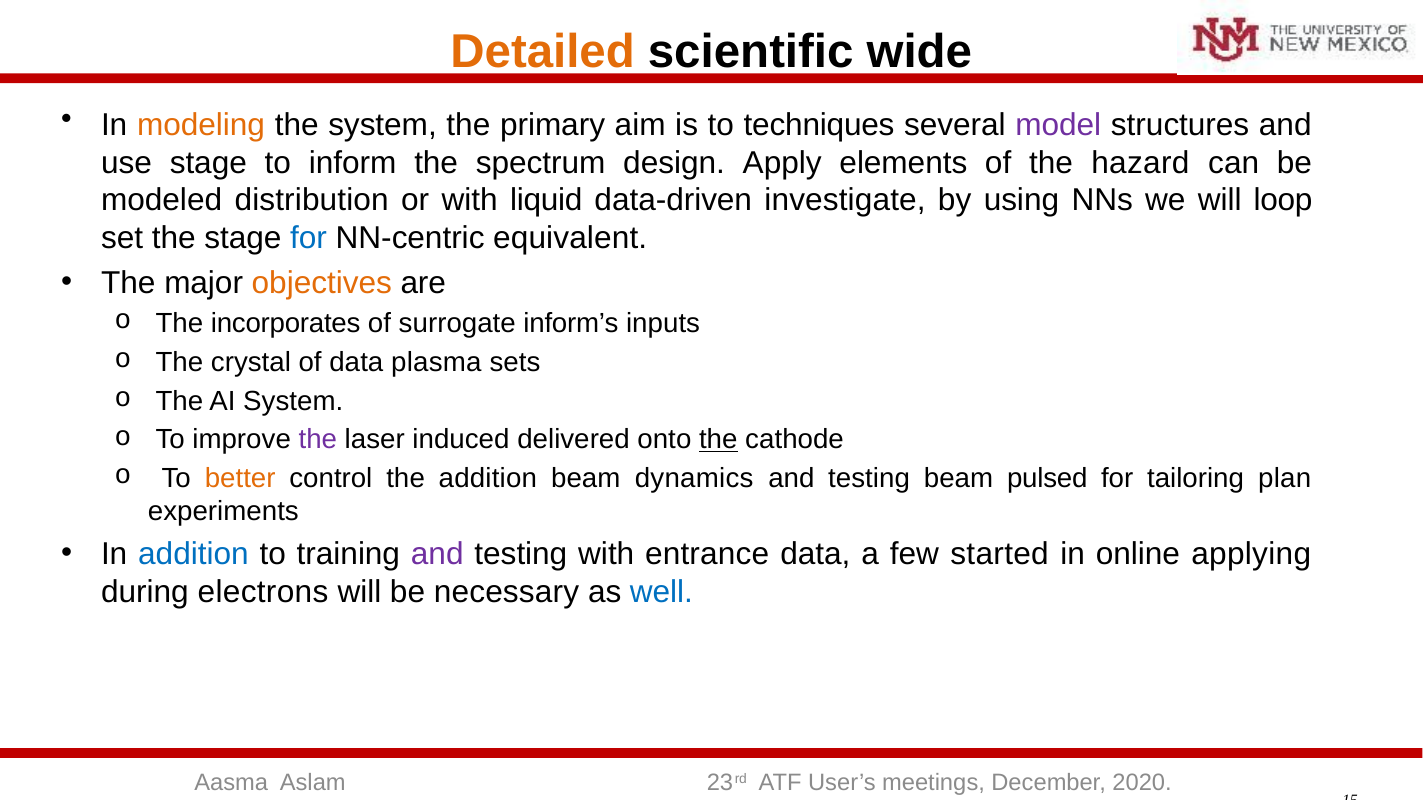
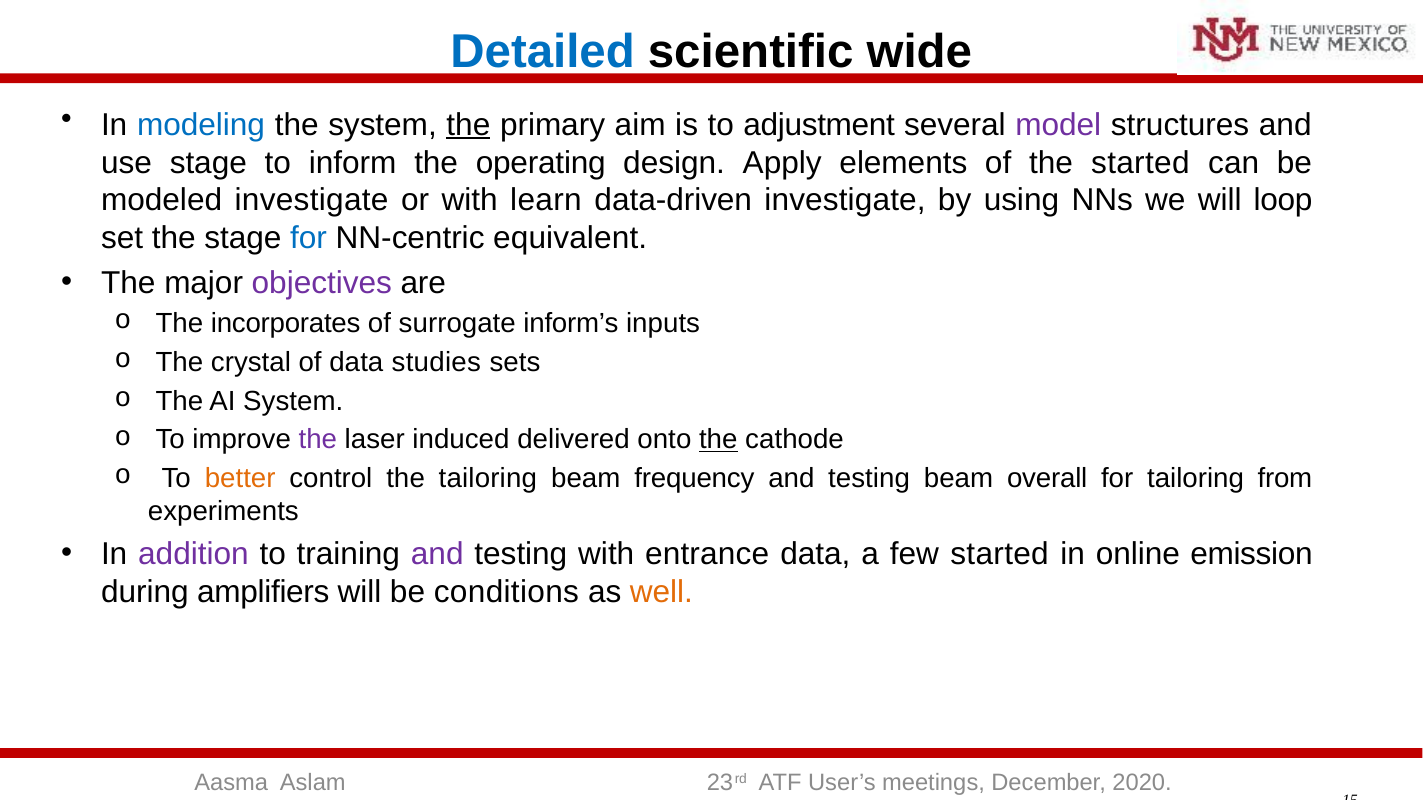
Detailed colour: orange -> blue
modeling colour: orange -> blue
the at (468, 125) underline: none -> present
techniques: techniques -> adjustment
spectrum: spectrum -> operating
the hazard: hazard -> started
modeled distribution: distribution -> investigate
liquid: liquid -> learn
objectives colour: orange -> purple
plasma: plasma -> studies
the addition: addition -> tailoring
dynamics: dynamics -> frequency
pulsed: pulsed -> overall
plan: plan -> from
addition at (193, 554) colour: blue -> purple
applying: applying -> emission
electrons: electrons -> amplifiers
necessary: necessary -> conditions
well colour: blue -> orange
